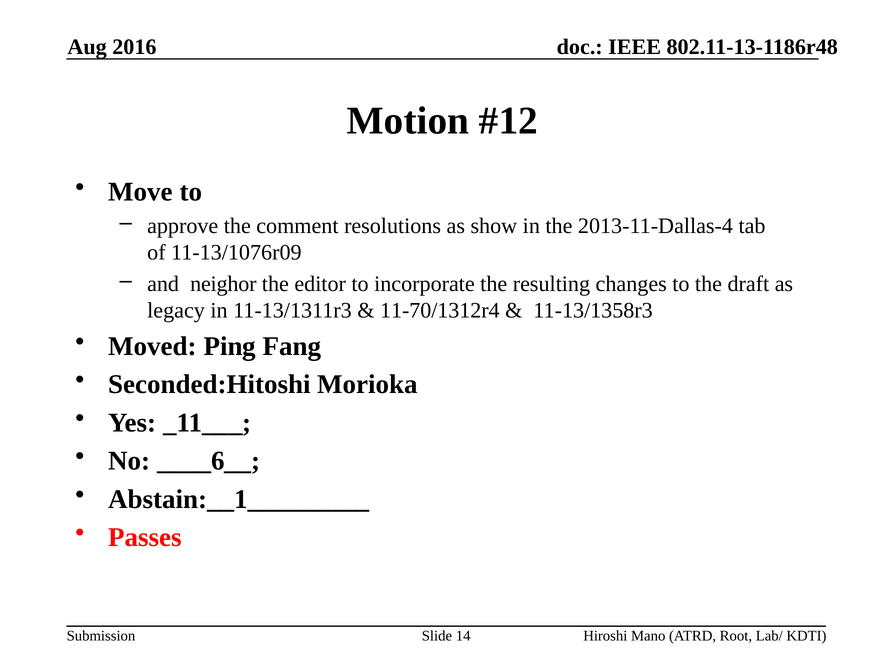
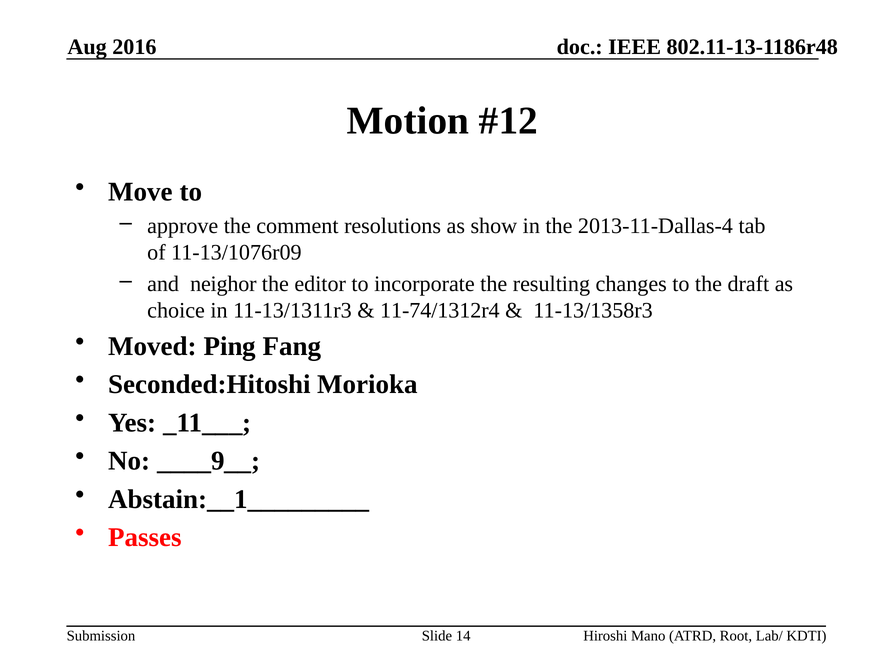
legacy: legacy -> choice
11-70/1312r4: 11-70/1312r4 -> 11-74/1312r4
____6__: ____6__ -> ____9__
